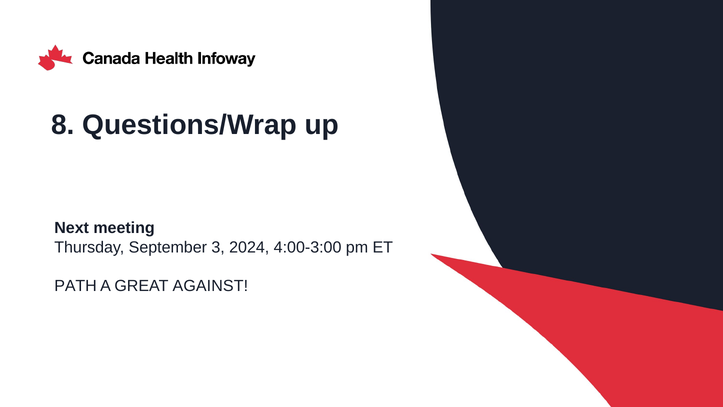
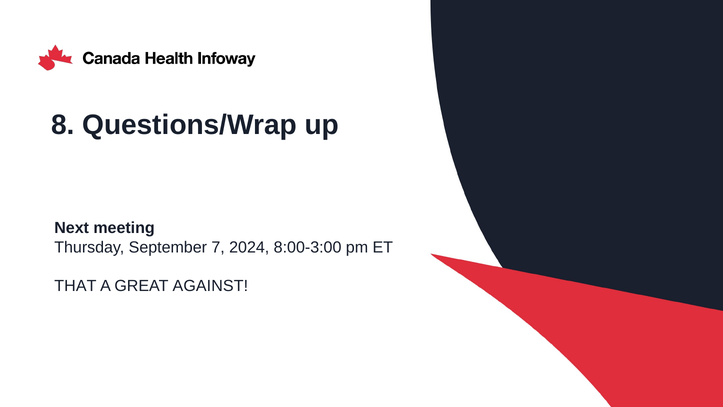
3: 3 -> 7
4:00-3:00: 4:00-3:00 -> 8:00-3:00
PATH: PATH -> THAT
